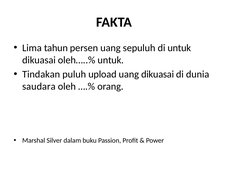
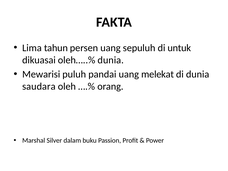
oleh…..% untuk: untuk -> dunia
Tindakan: Tindakan -> Mewarisi
upload: upload -> pandai
uang dikuasai: dikuasai -> melekat
